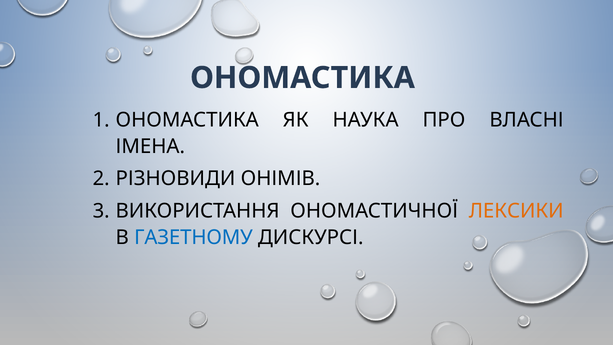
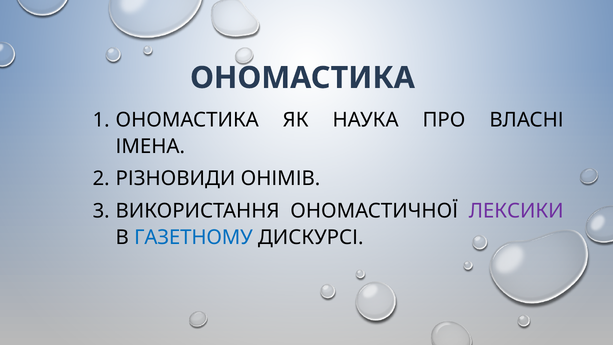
ЛЕКСИКИ colour: orange -> purple
